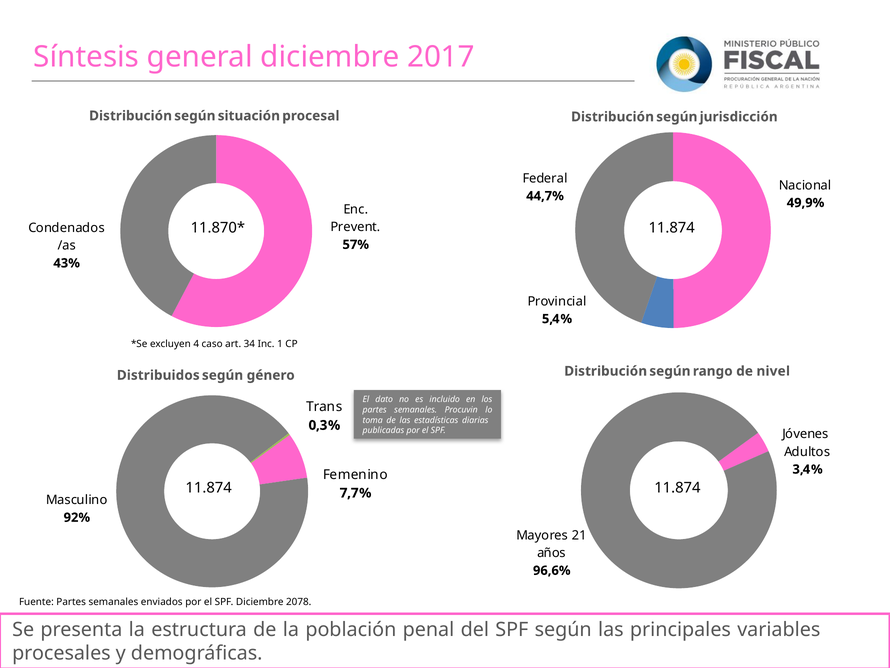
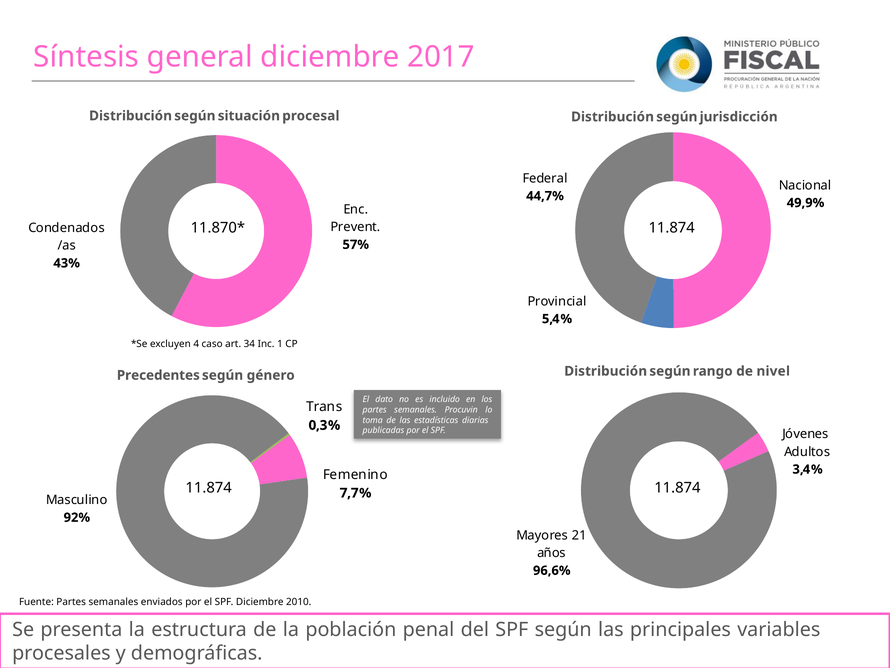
Distribuidos: Distribuidos -> Precedentes
2078: 2078 -> 2010
